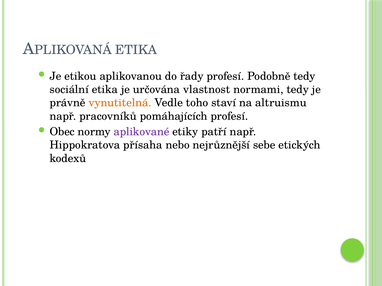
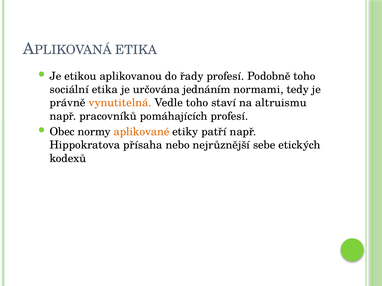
Podobně tedy: tedy -> toho
vlastnost: vlastnost -> jednáním
aplikované colour: purple -> orange
